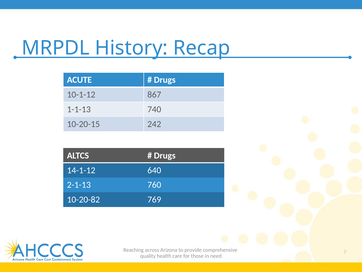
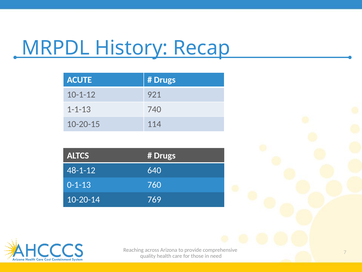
867: 867 -> 921
242: 242 -> 114
14-1-12: 14-1-12 -> 48-1-12
2-1-13: 2-1-13 -> 0-1-13
10-20-82: 10-20-82 -> 10-20-14
